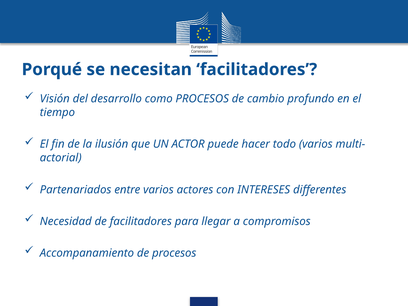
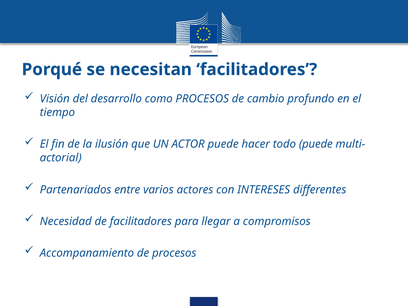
todo varios: varios -> puede
